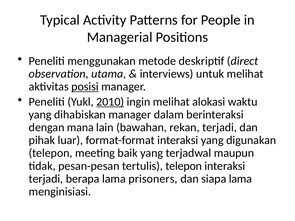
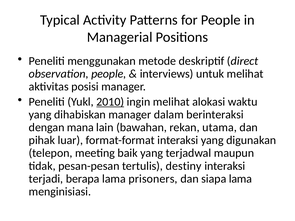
observation utama: utama -> people
posisi underline: present -> none
rekan terjadi: terjadi -> utama
tertulis telepon: telepon -> destiny
